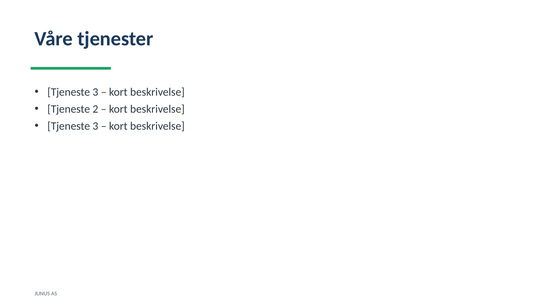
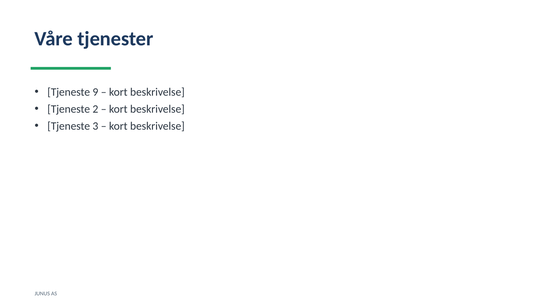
3 at (95, 92): 3 -> 9
